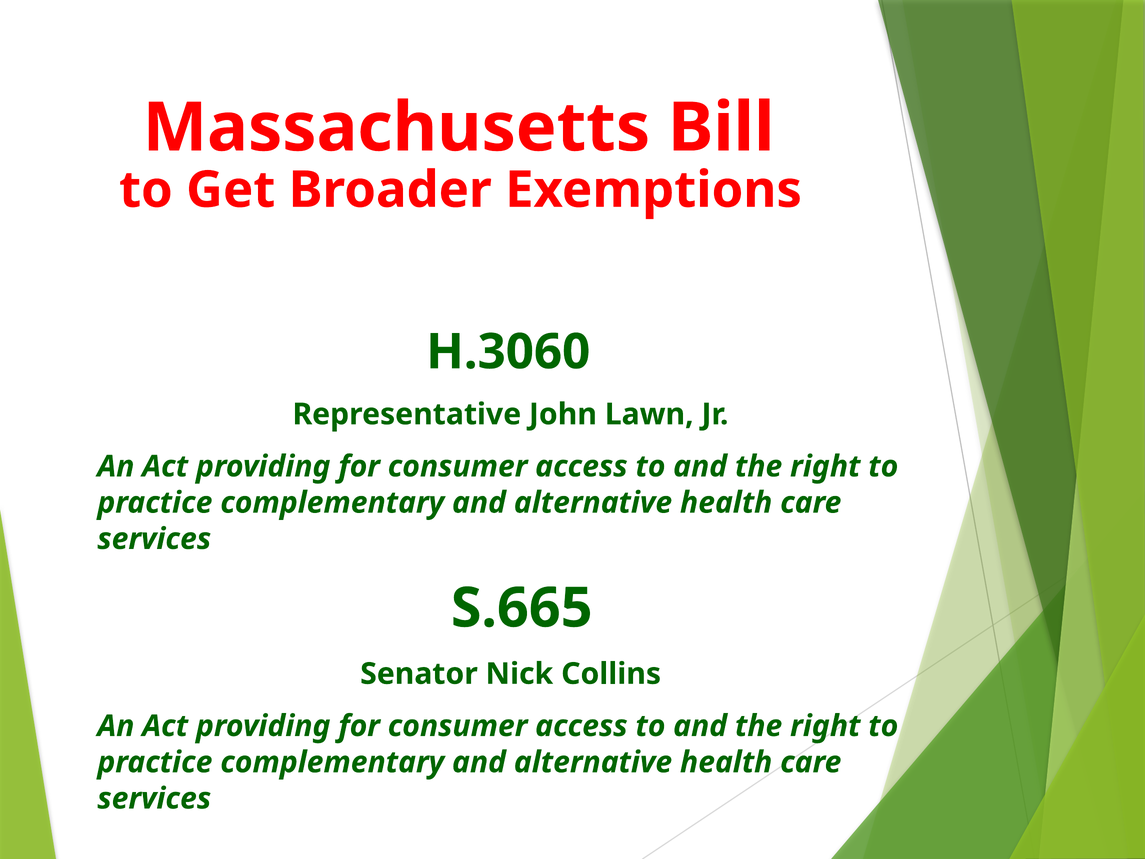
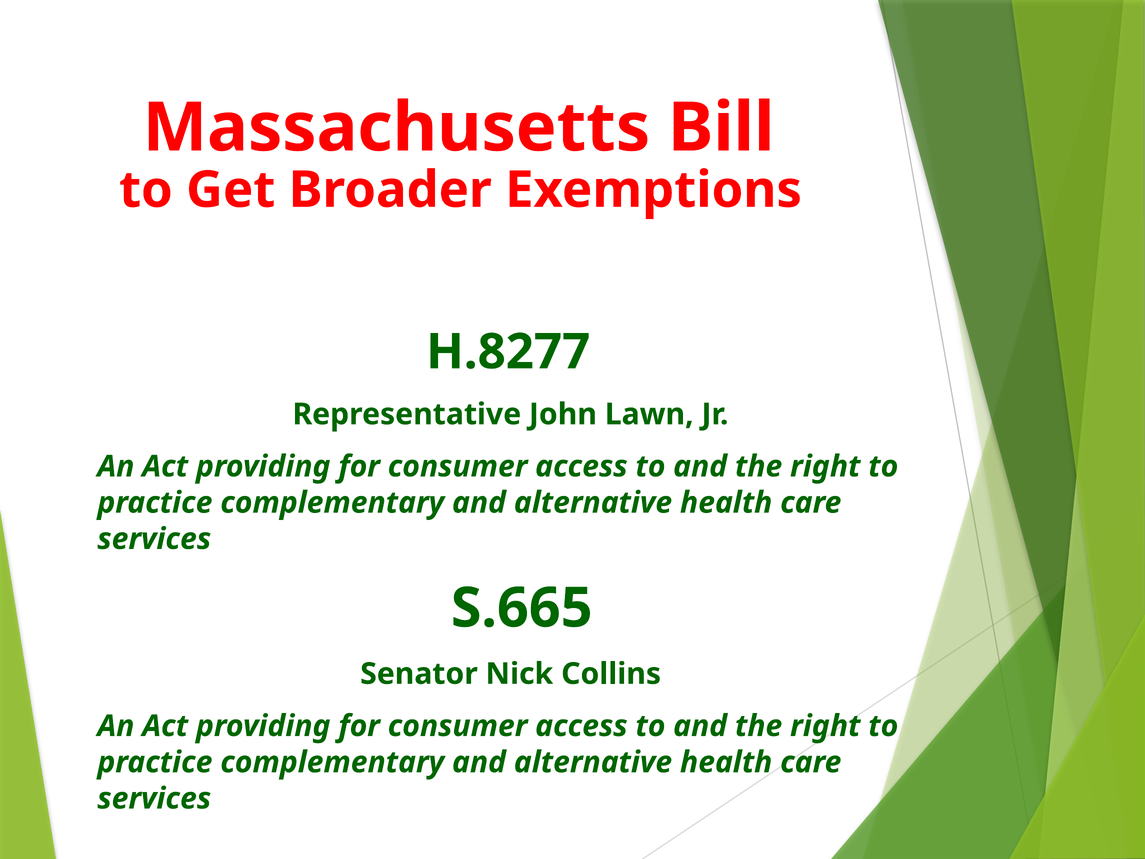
H.3060: H.3060 -> H.8277
